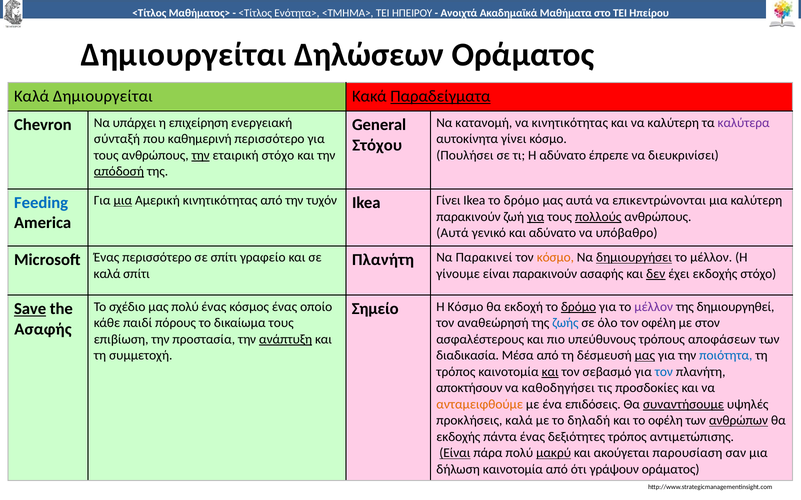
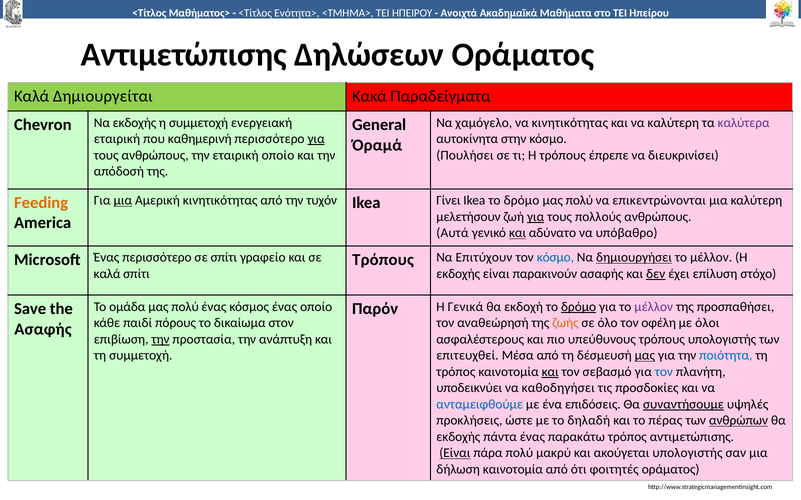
Δημιουργείται at (183, 55): Δημιουργείται -> Αντιμετώπισης
Παραδείγματα underline: present -> none
κατανομή: κατανομή -> χαμόγελο
Να υπάρχει: υπάρχει -> εκδοχής
η επιχείρηση: επιχείρηση -> συμμετοχή
σύνταξή at (117, 139): σύνταξή -> εταιρική
για at (316, 139) underline: none -> present
αυτοκίνητα γίνει: γίνει -> στην
Στόχου: Στόχου -> Όραμά
την at (201, 155) underline: present -> none
εταιρική στόχο: στόχο -> οποίο
Η αδύνατο: αδύνατο -> τρόπους
απόδοσή underline: present -> none
αυτά at (579, 201): αυτά -> πολύ
Feeding colour: blue -> orange
παρακινούν at (468, 217): παρακινούν -> μελετήσουν
πολλούς underline: present -> none
και at (518, 233) underline: none -> present
Πλανήτη at (383, 260): Πλανήτη -> Τρόπους
Παρακινεί: Παρακινεί -> Επιτύχουν
κόσμο at (555, 258) colour: orange -> blue
γίνουμε at (458, 274): γίνουμε -> εκδοχής
έχει εκδοχής: εκδοχής -> επίλυση
σχέδιο: σχέδιο -> ομάδα
Save underline: present -> none
Σημείο: Σημείο -> Παρόν
Η Κόσμο: Κόσμο -> Γενικά
δημιουργηθεί: δημιουργηθεί -> προσπαθήσει
δικαίωμα τους: τους -> στον
ζωής colour: blue -> orange
στον: στον -> όλοι
την at (161, 340) underline: none -> present
ανάπτυξη underline: present -> none
τρόπους αποφάσεων: αποφάσεων -> υπολογιστής
διαδικασία: διαδικασία -> επιτευχθεί
αποκτήσουν: αποκτήσουν -> υποδεικνύει
ανταμειφθούμε colour: orange -> blue
προκλήσεις καλά: καλά -> ώστε
το οφέλη: οφέλη -> πέρας
δεξιότητες: δεξιότητες -> παρακάτω
μακρύ underline: present -> none
ακούγεται παρουσίαση: παρουσίαση -> υπολογιστής
γράψουν: γράψουν -> φοιτητές
